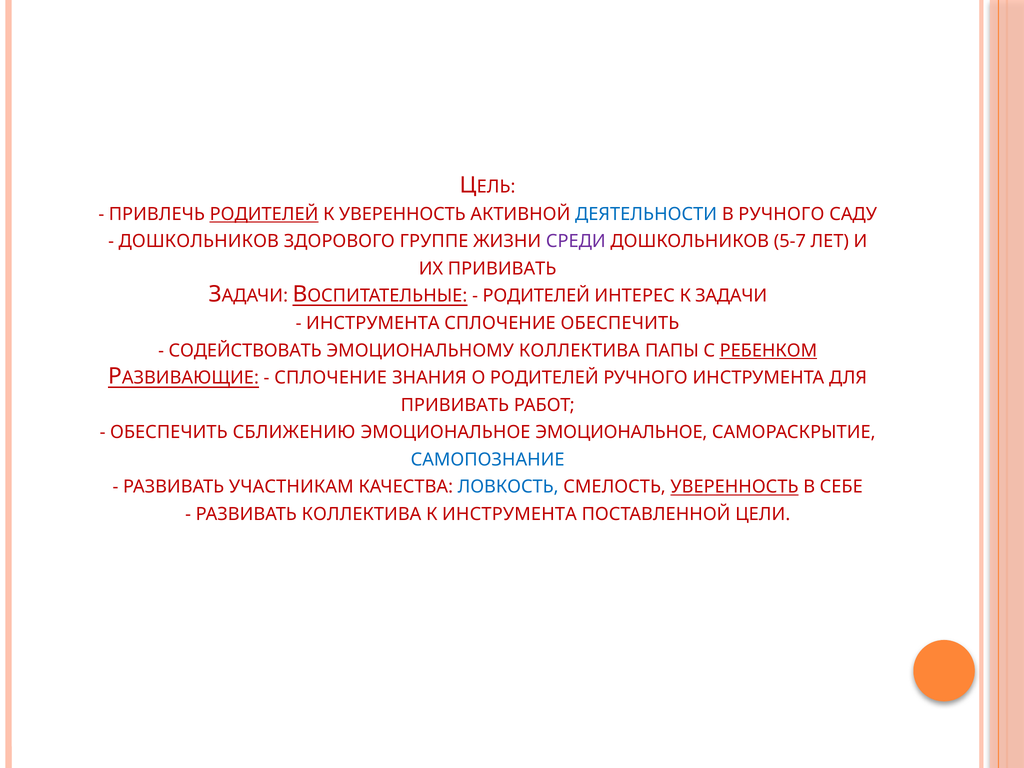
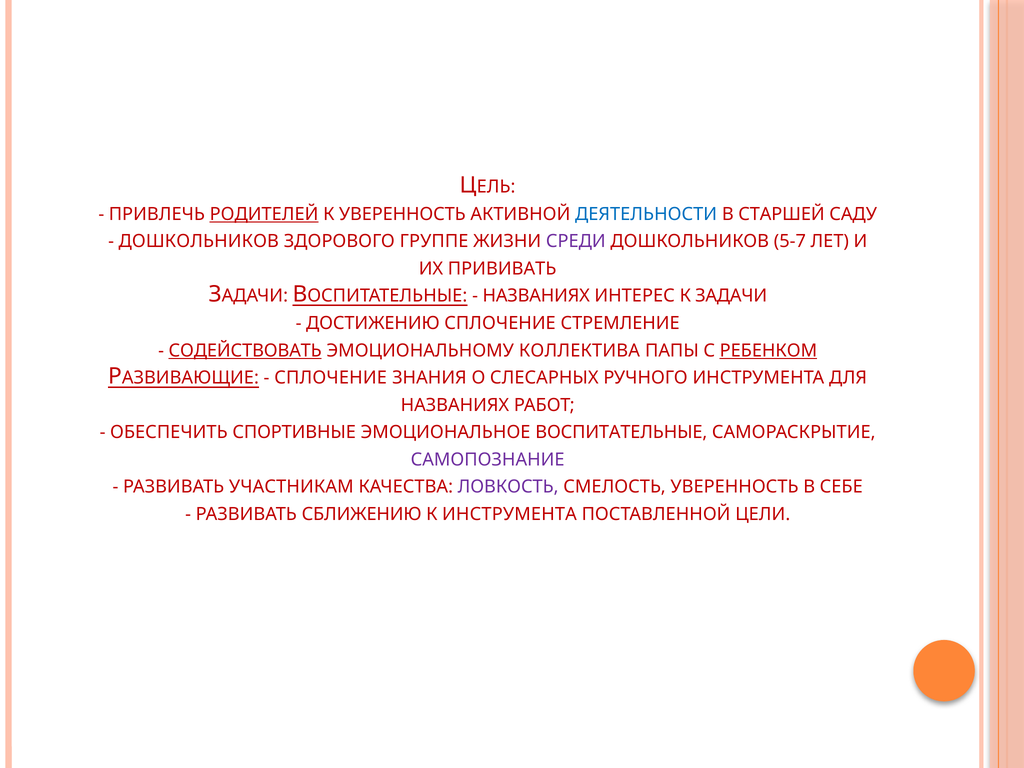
В РУЧНОГО: РУЧНОГО -> СТАРШЕЙ
РОДИТЕЛЕЙ at (536, 296): РОДИТЕЛЕЙ -> НАЗВАНИЯХ
ИНСТРУМЕНТА at (373, 323): ИНСТРУМЕНТА -> ДОСТИЖЕНИЮ
СПЛОЧЕНИЕ ОБЕСПЕЧИТЬ: ОБЕСПЕЧИТЬ -> СТРЕМЛЕНИЕ
СОДЕЙСТВОВАТЬ underline: none -> present
О РОДИТЕЛЕЙ: РОДИТЕЛЕЙ -> СЛЕСАРНЫХ
ПРИВИВАТЬ at (455, 405): ПРИВИВАТЬ -> НАЗВАНИЯХ
СБЛИЖЕНИЮ: СБЛИЖЕНИЮ -> СПОРТИВНЫЕ
ЭМОЦИОНАЛЬНОЕ ЭМОЦИОНАЛЬНОЕ: ЭМОЦИОНАЛЬНОЕ -> ВОСПИТАТЕЛЬНЫЕ
САМОПОЗНАНИЕ colour: blue -> purple
ЛОВКОСТЬ colour: blue -> purple
УВЕРЕННОСТЬ at (735, 487) underline: present -> none
РАЗВИВАТЬ КОЛЛЕКТИВА: КОЛЛЕКТИВА -> СБЛИЖЕНИЮ
